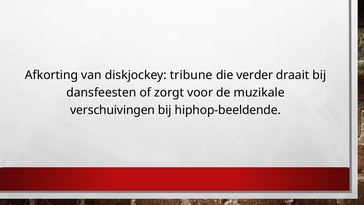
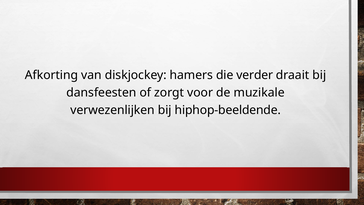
tribune: tribune -> hamers
verschuivingen: verschuivingen -> verwezenlijken
